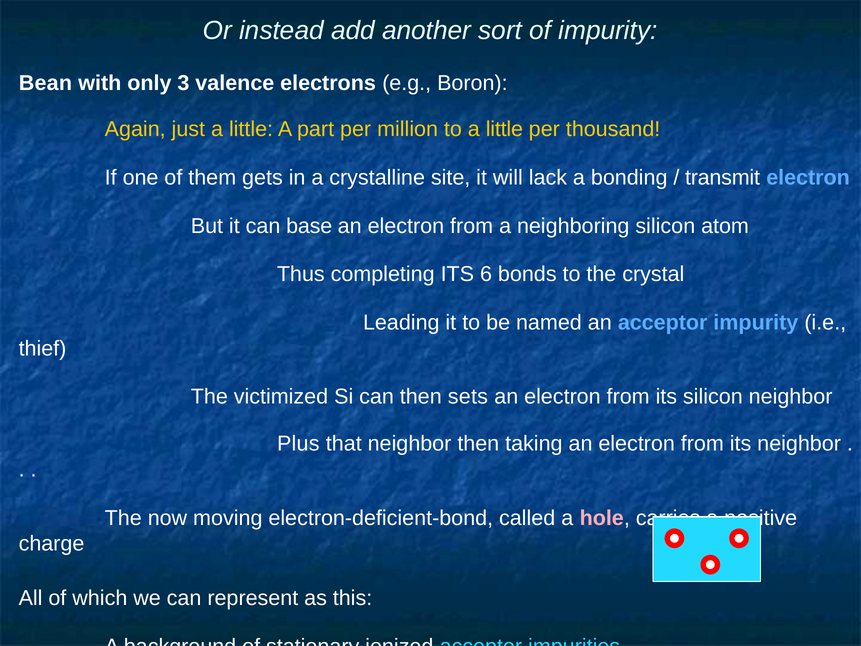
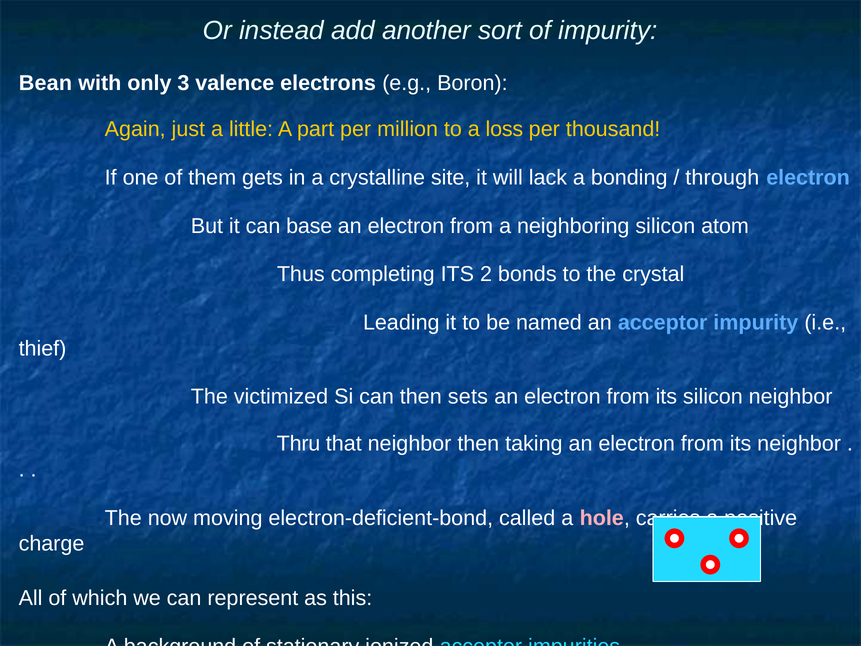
to a little: little -> loss
transmit: transmit -> through
6: 6 -> 2
Plus at (298, 444): Plus -> Thru
